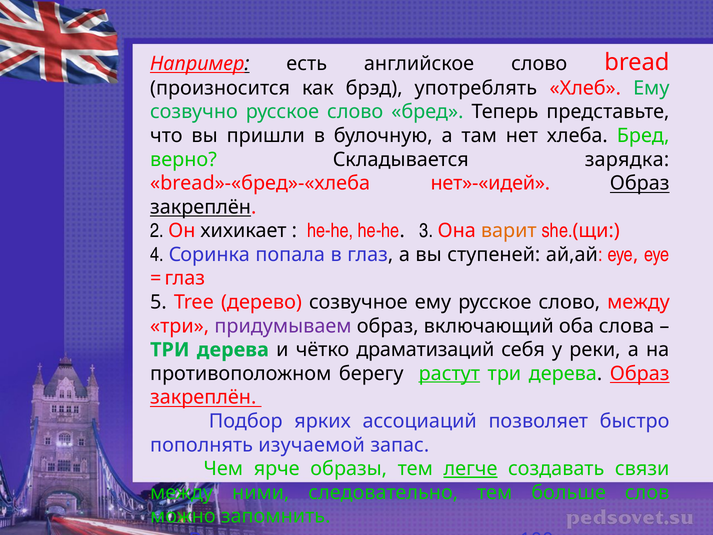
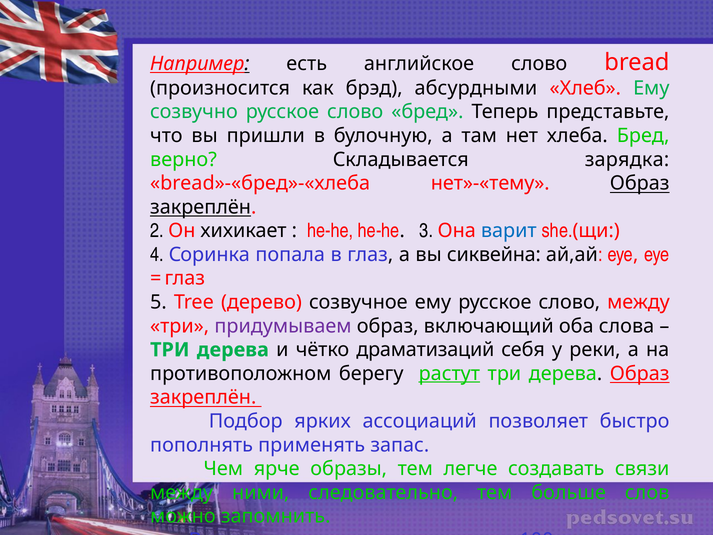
употреблять: употреблять -> абсурдными
нет»-«идей: нет»-«идей -> нет»-«тему
варит colour: orange -> blue
ступеней: ступеней -> сиквейна
изучаемой: изучаемой -> применять
легче underline: present -> none
